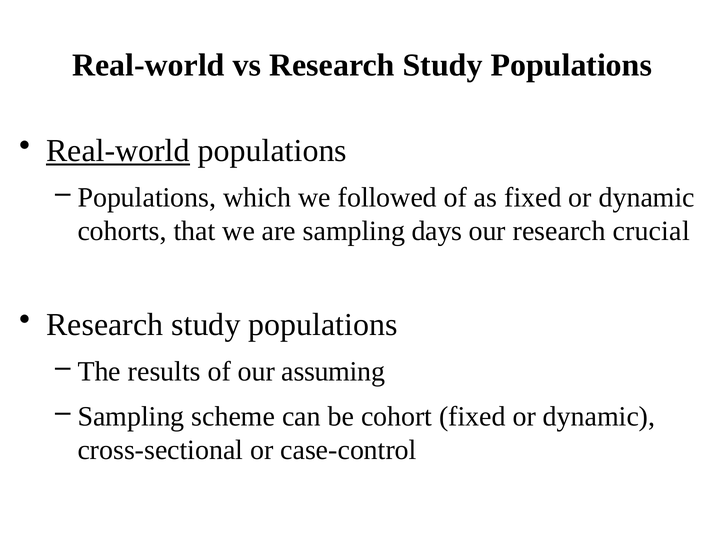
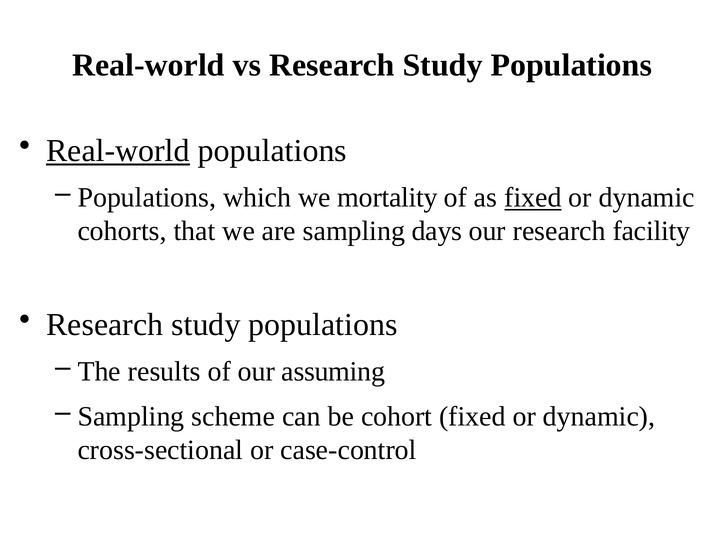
followed: followed -> mortality
fixed at (533, 198) underline: none -> present
crucial: crucial -> facility
